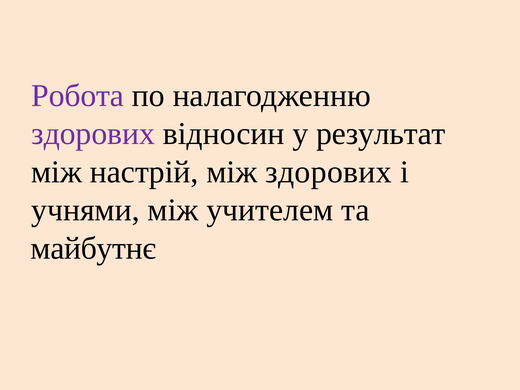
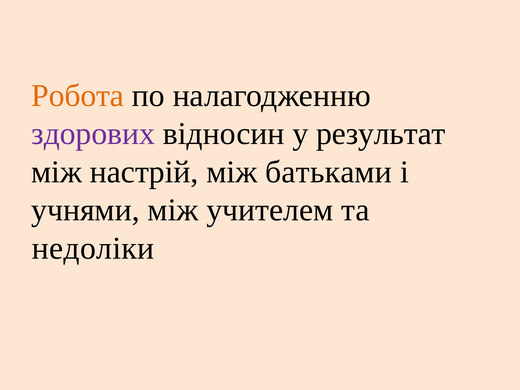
Робота colour: purple -> orange
між здорових: здорових -> батьками
майбутнє: майбутнє -> недоліки
